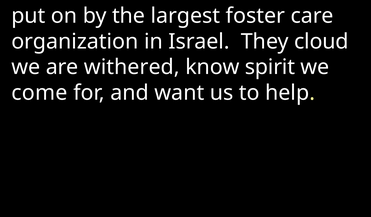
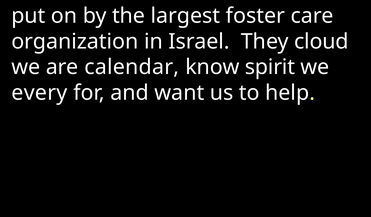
withered: withered -> calendar
come: come -> every
